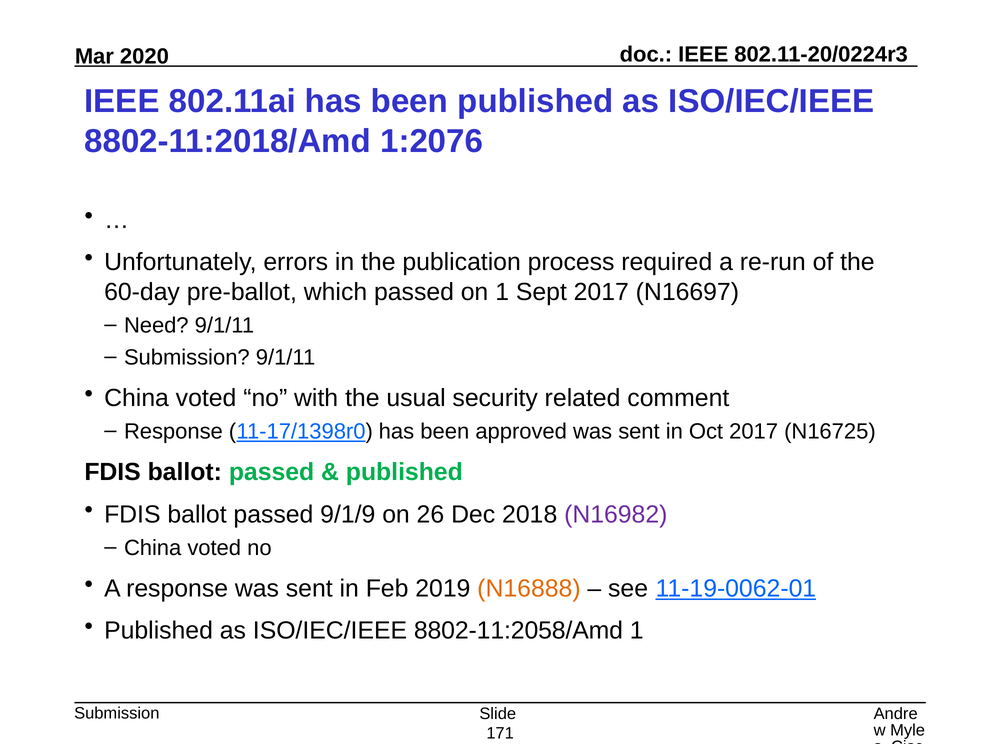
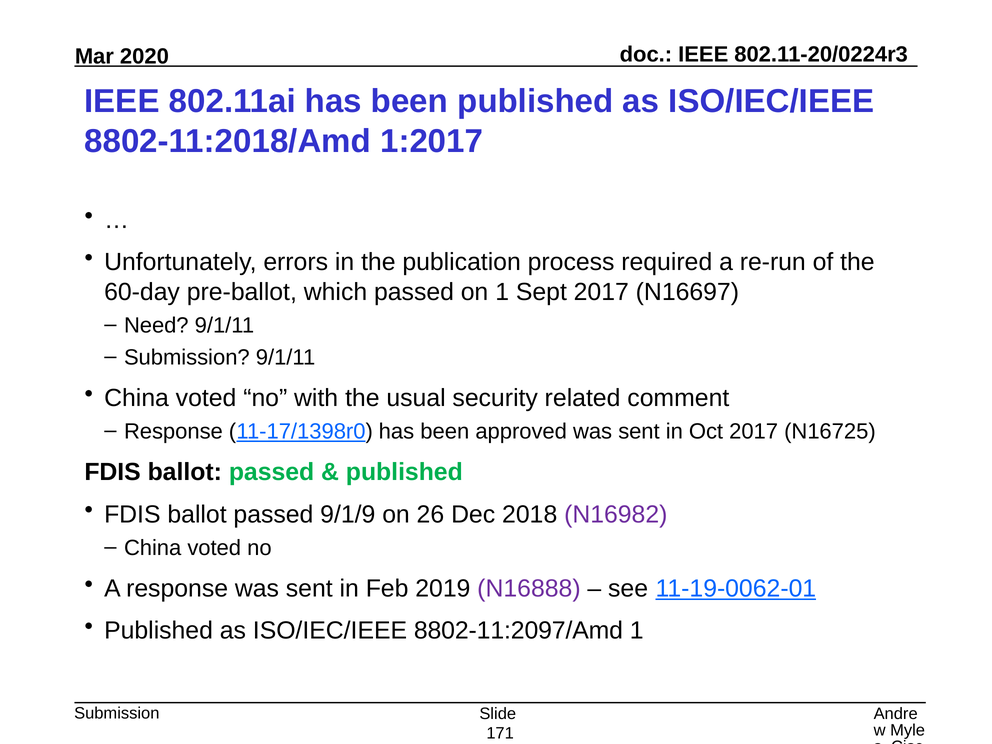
1:2076: 1:2076 -> 1:2017
N16888 colour: orange -> purple
8802-11:2058/Amd: 8802-11:2058/Amd -> 8802-11:2097/Amd
